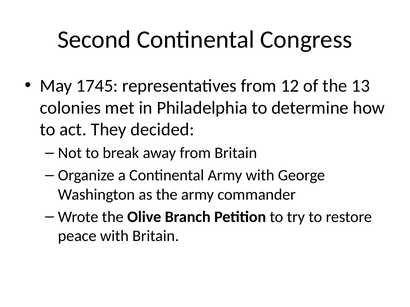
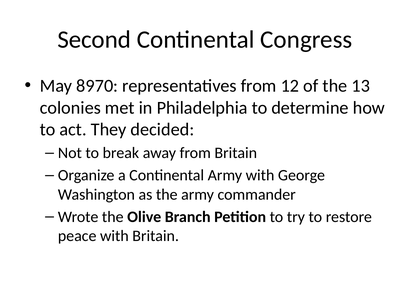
1745: 1745 -> 8970
